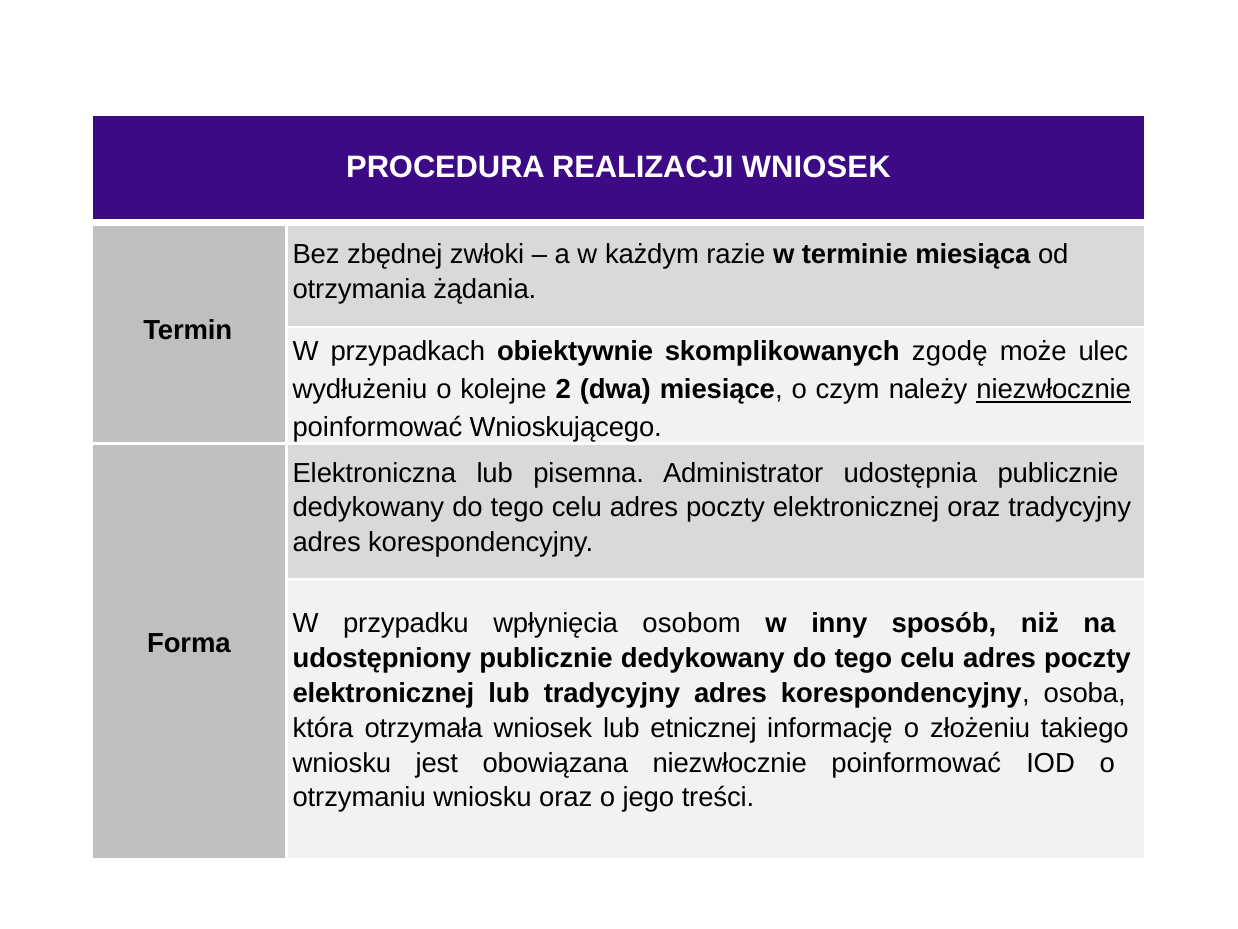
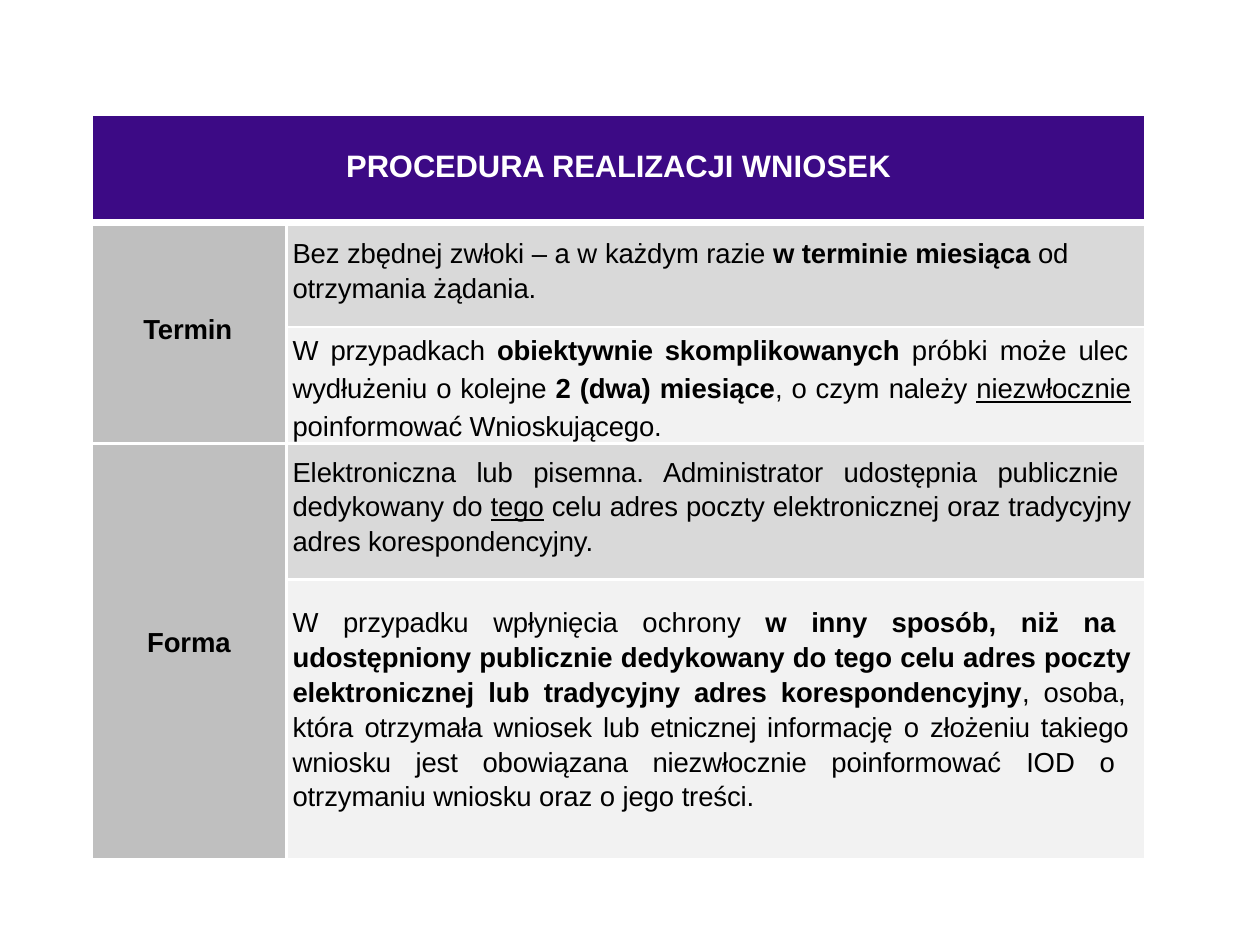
zgodę: zgodę -> próbki
tego at (517, 508) underline: none -> present
osobom: osobom -> ochrony
